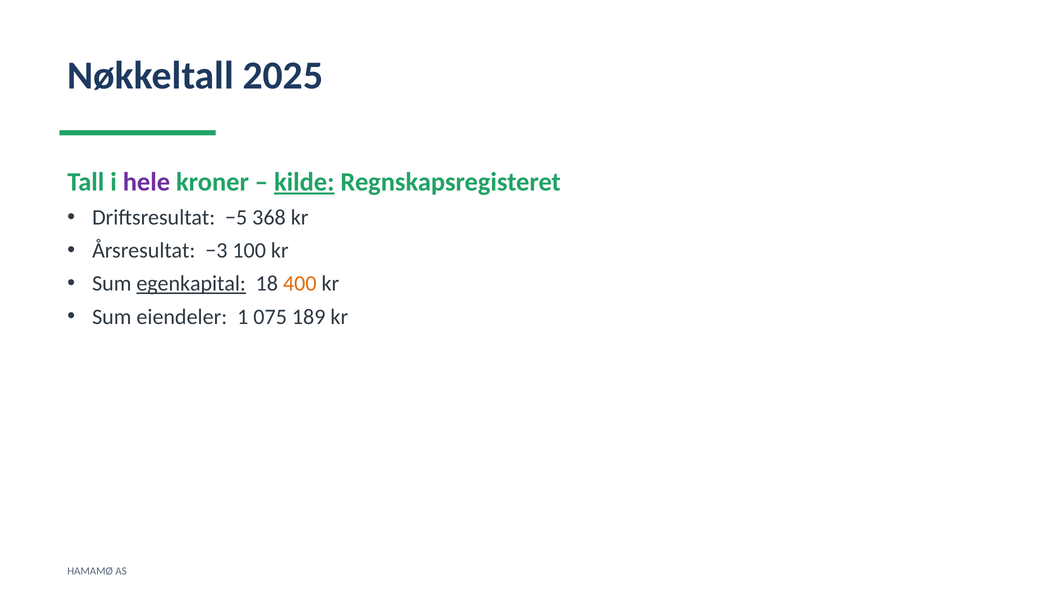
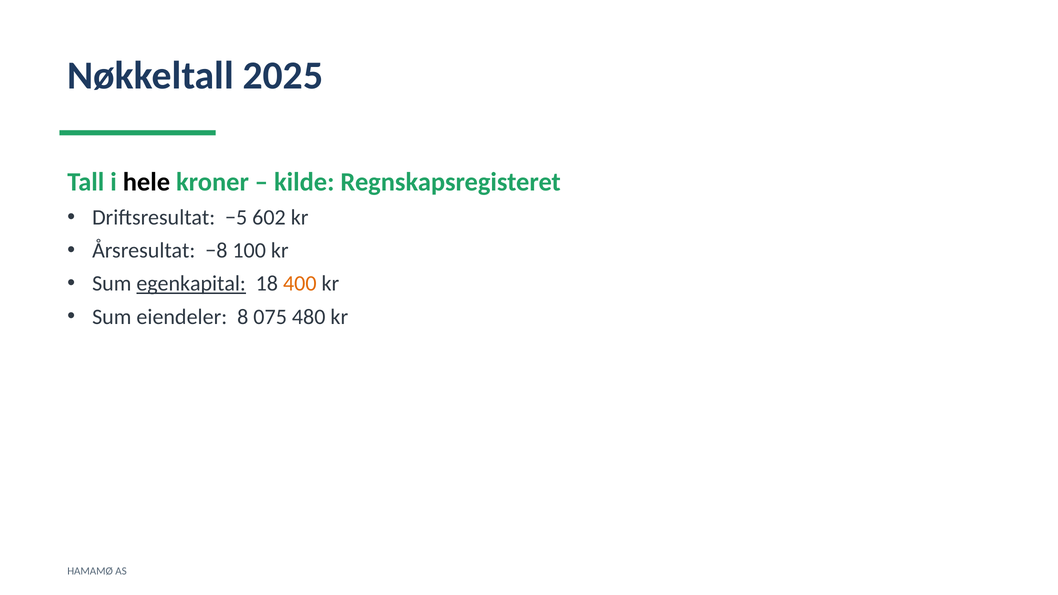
hele colour: purple -> black
kilde underline: present -> none
368: 368 -> 602
−3: −3 -> −8
1: 1 -> 8
189: 189 -> 480
